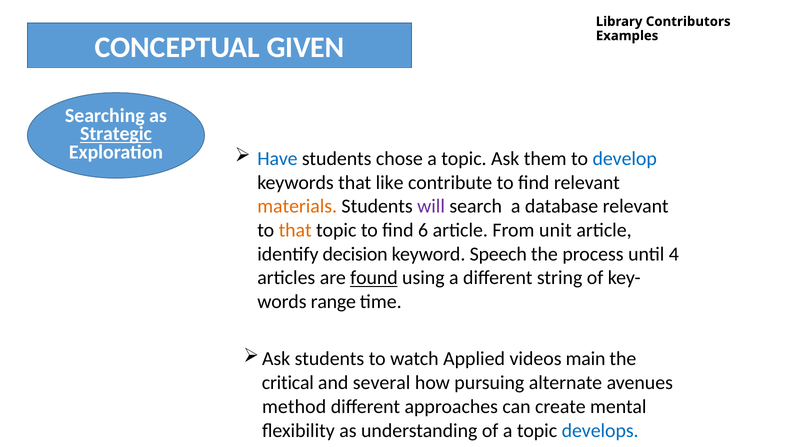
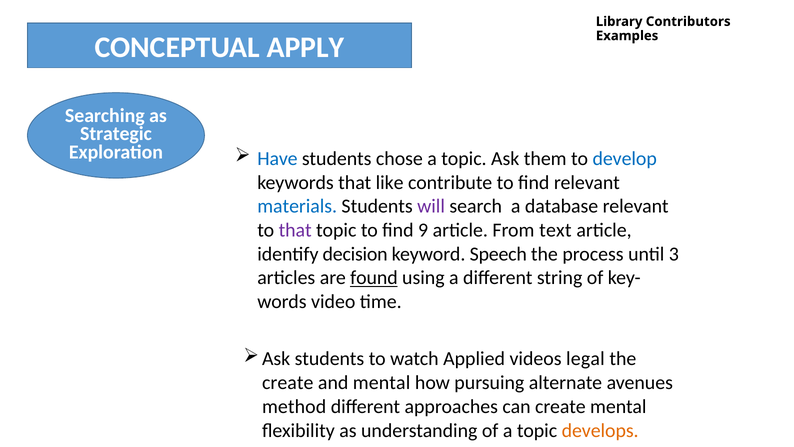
GIVEN: GIVEN -> APPLY
Strategic underline: present -> none
materials colour: orange -> blue
that at (295, 230) colour: orange -> purple
6: 6 -> 9
unit: unit -> text
4: 4 -> 3
range: range -> video
main: main -> legal
critical at (288, 382): critical -> create
and several: several -> mental
develops colour: blue -> orange
